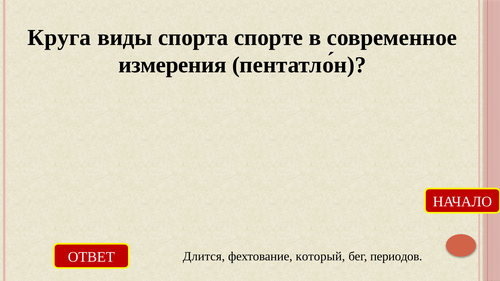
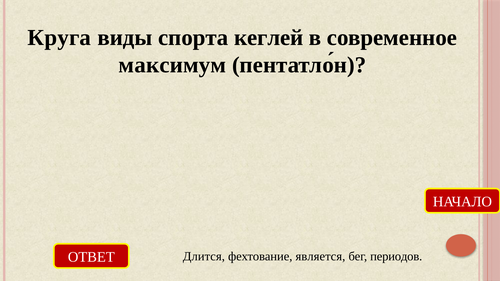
спорте: спорте -> кеглей
измерения: измерения -> максимум
который: который -> является
